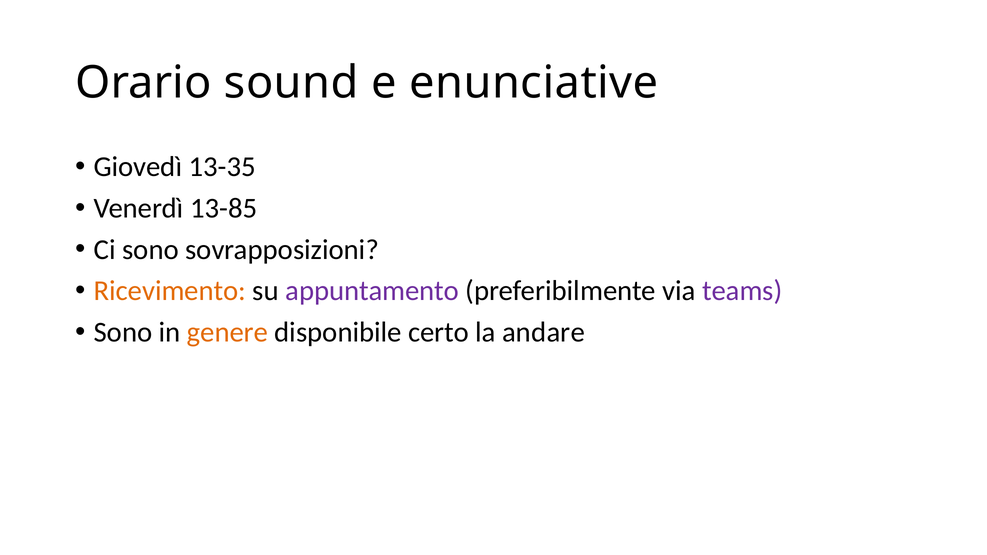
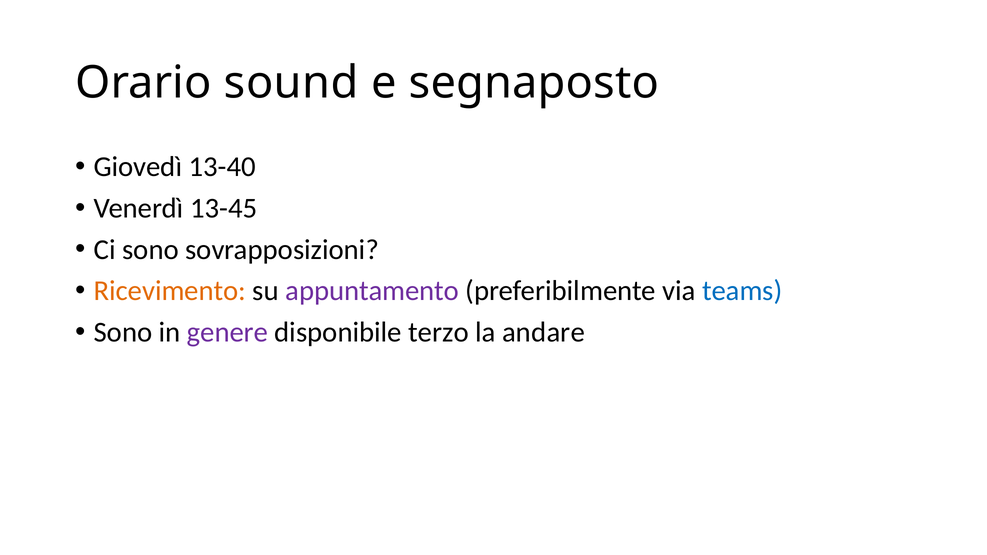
enunciative: enunciative -> segnaposto
13-35: 13-35 -> 13-40
13-85: 13-85 -> 13-45
teams colour: purple -> blue
genere colour: orange -> purple
certo: certo -> terzo
